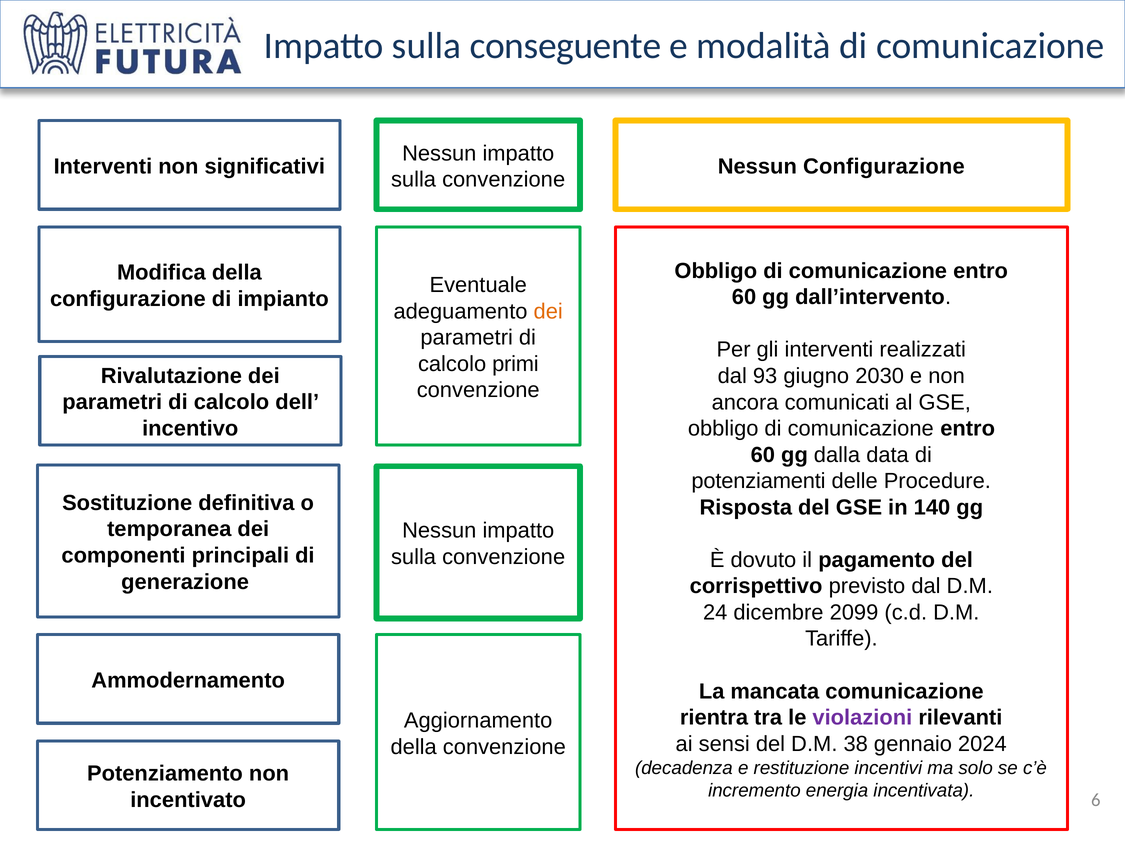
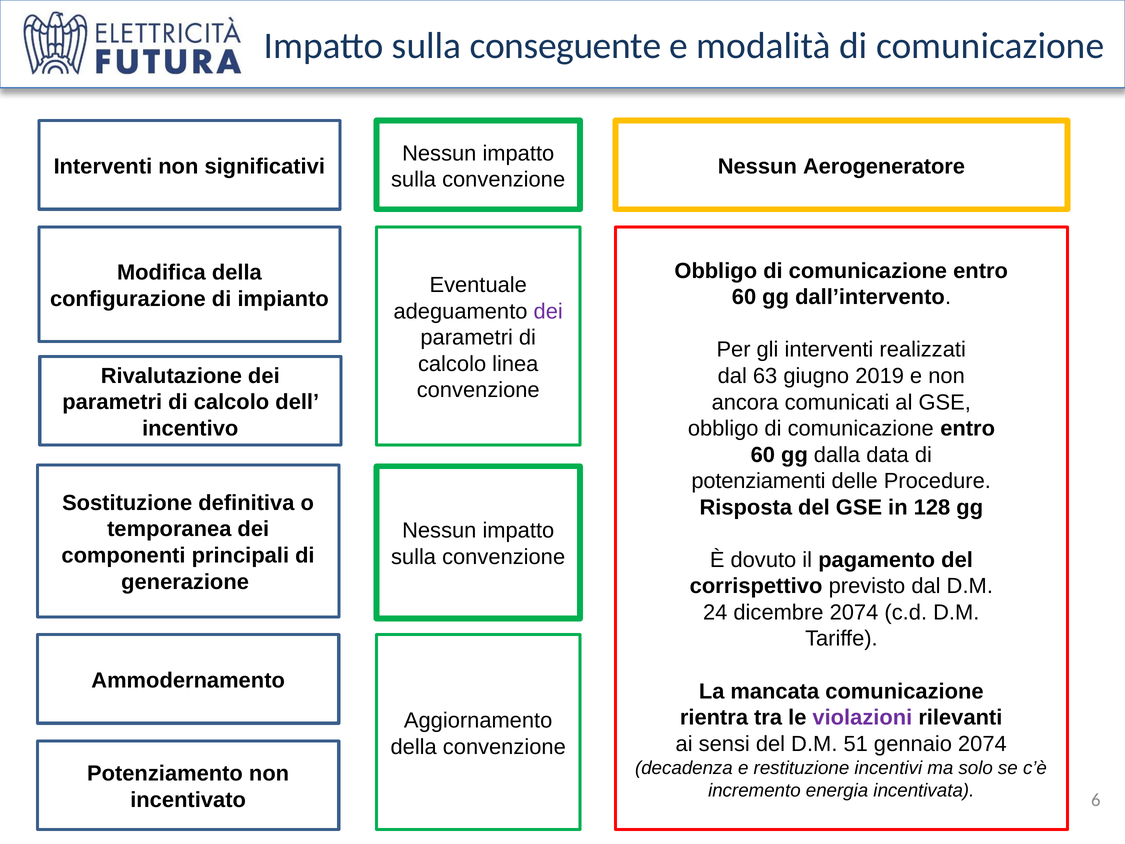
Nessun Configurazione: Configurazione -> Aerogeneratore
dei at (548, 311) colour: orange -> purple
primi: primi -> linea
93: 93 -> 63
2030: 2030 -> 2019
140: 140 -> 128
dicembre 2099: 2099 -> 2074
38: 38 -> 51
gennaio 2024: 2024 -> 2074
